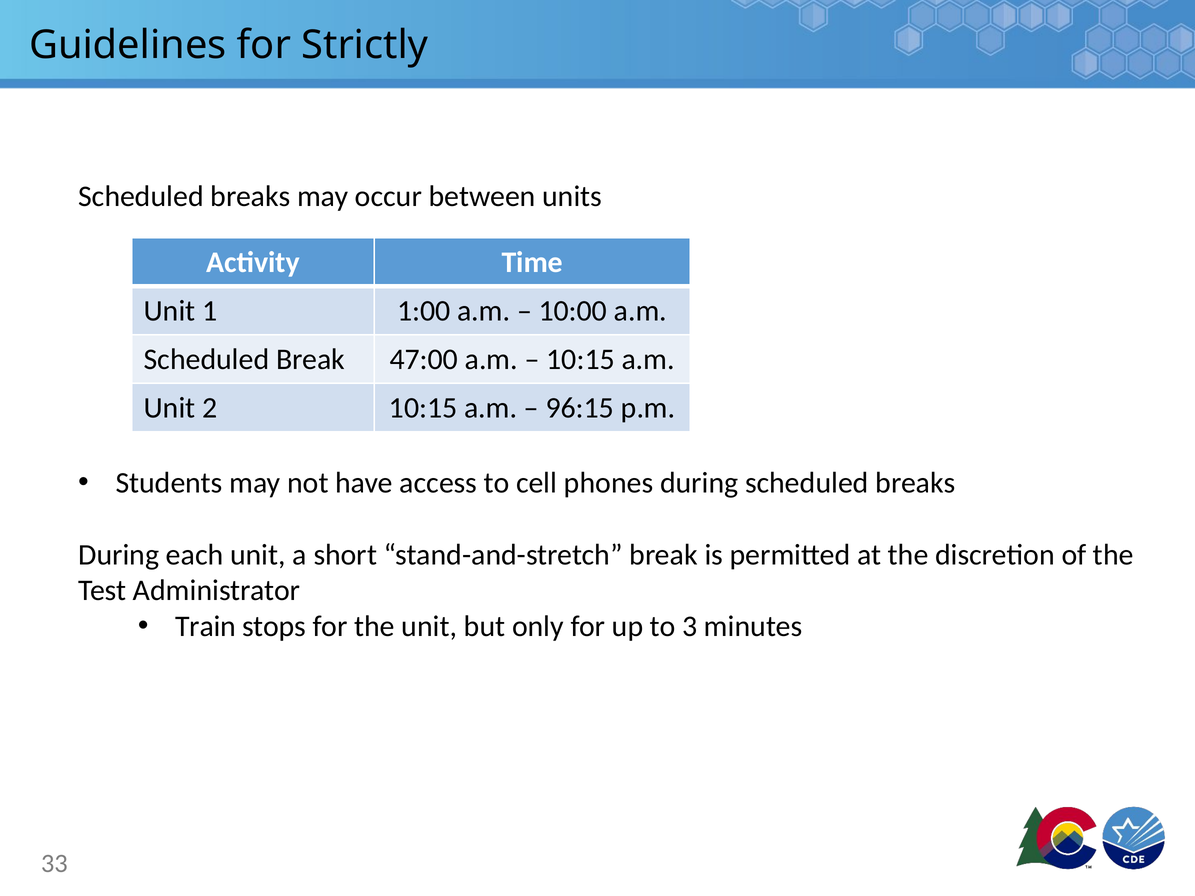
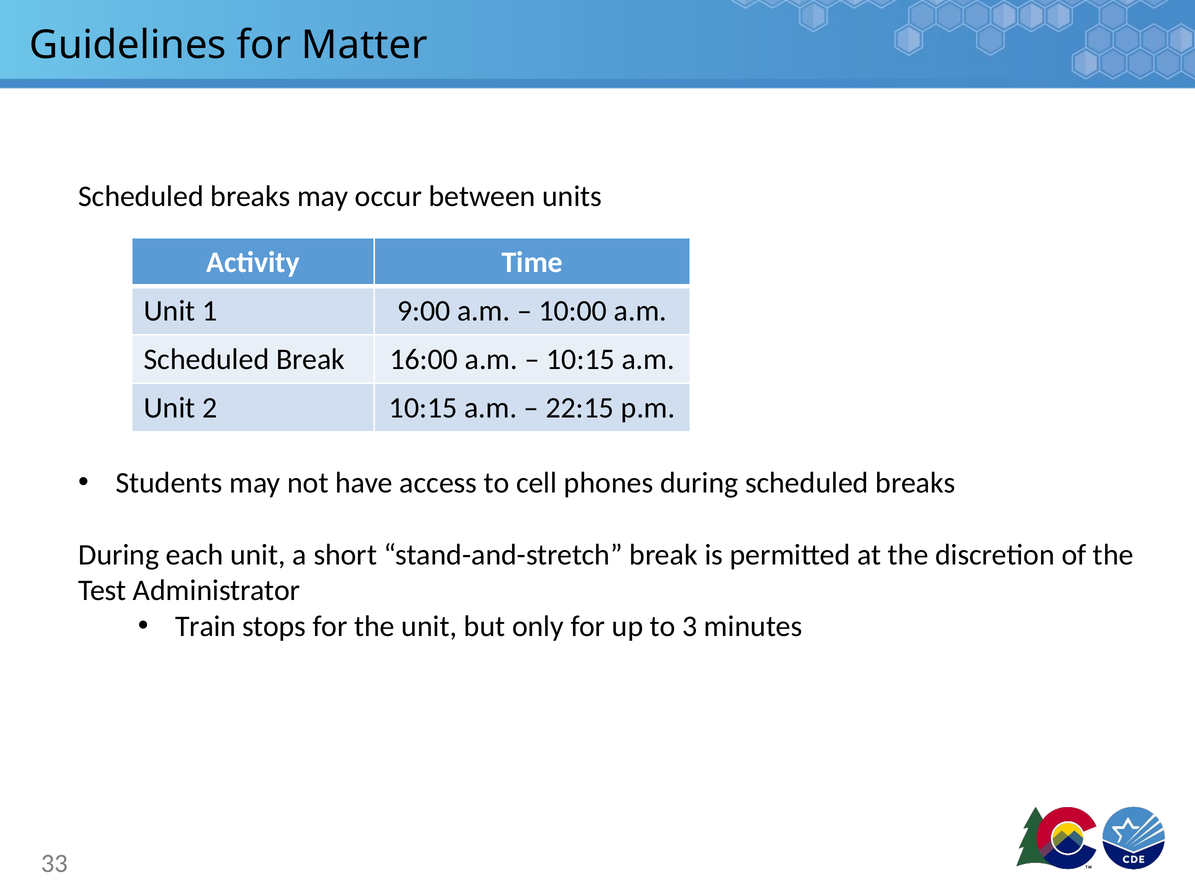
Strictly: Strictly -> Matter
1:00: 1:00 -> 9:00
47:00: 47:00 -> 16:00
96:15: 96:15 -> 22:15
